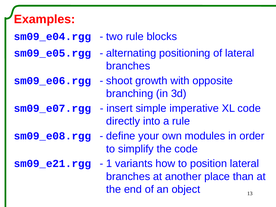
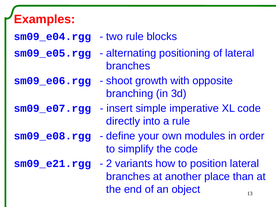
1: 1 -> 2
